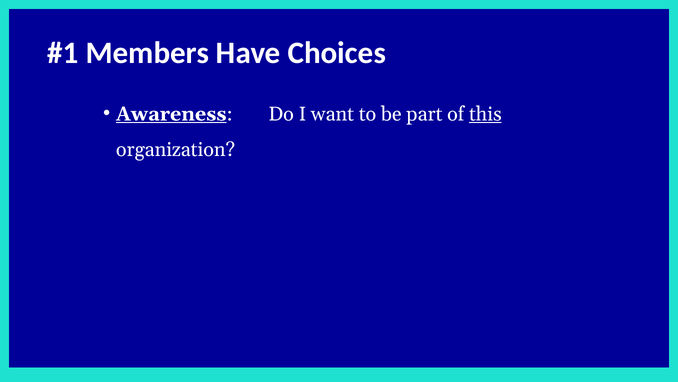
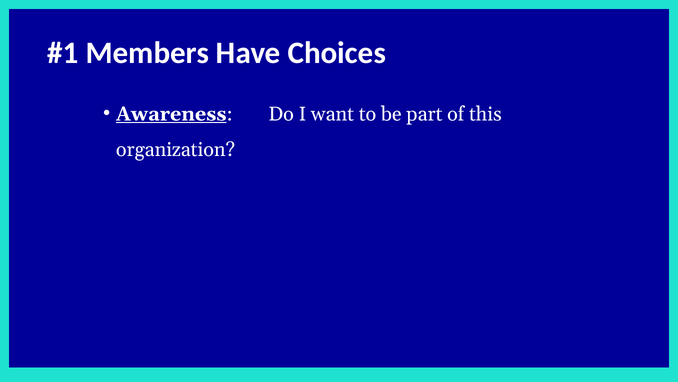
this underline: present -> none
